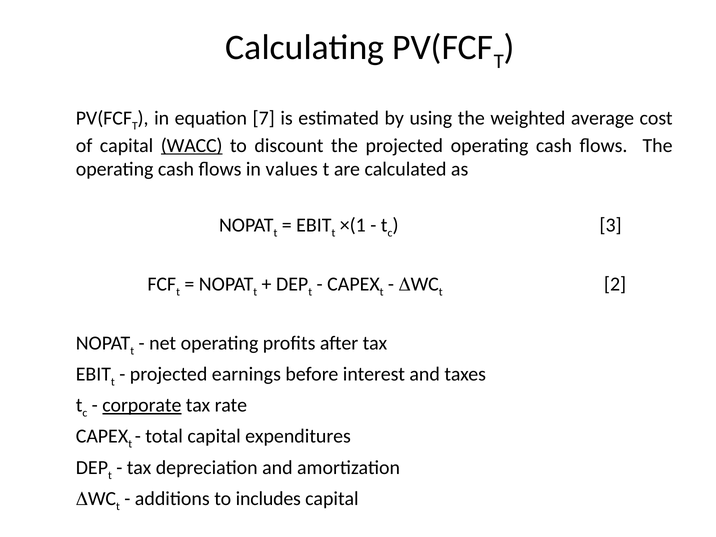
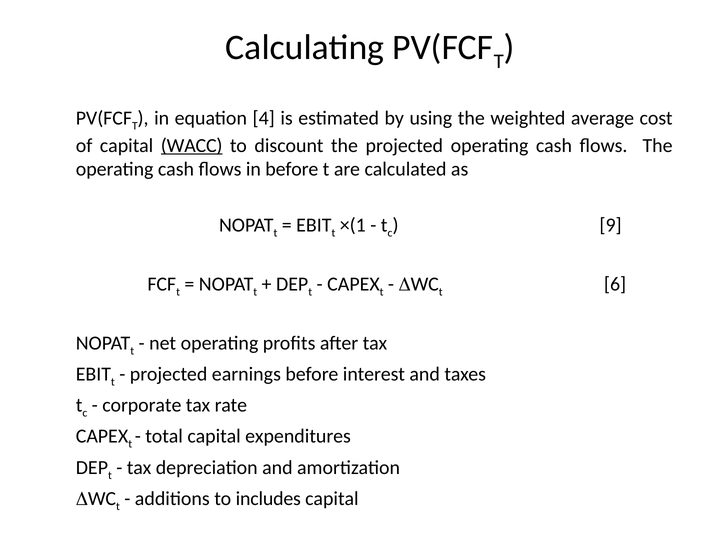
7: 7 -> 4
in values: values -> before
3: 3 -> 9
2: 2 -> 6
corporate underline: present -> none
